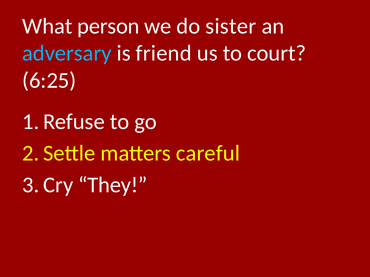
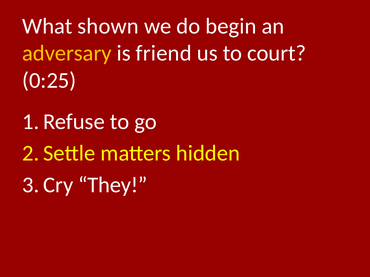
person: person -> shown
sister: sister -> begin
adversary colour: light blue -> yellow
6:25: 6:25 -> 0:25
careful: careful -> hidden
